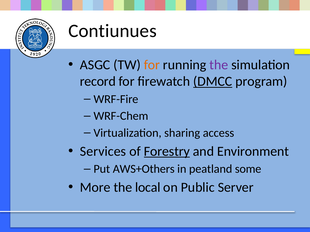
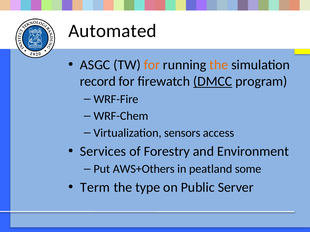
Contiunues: Contiunues -> Automated
the at (219, 65) colour: purple -> orange
sharing: sharing -> sensors
Forestry underline: present -> none
More: More -> Term
local: local -> type
